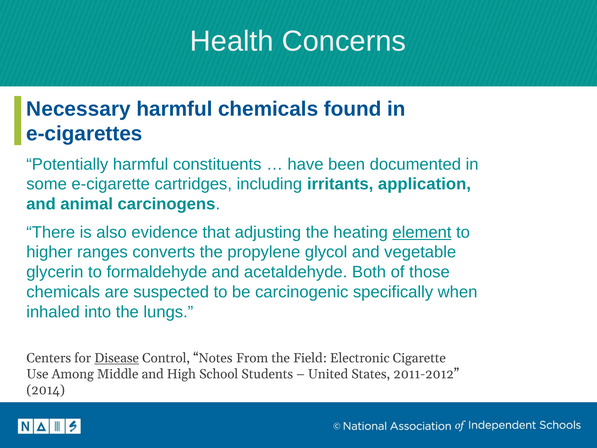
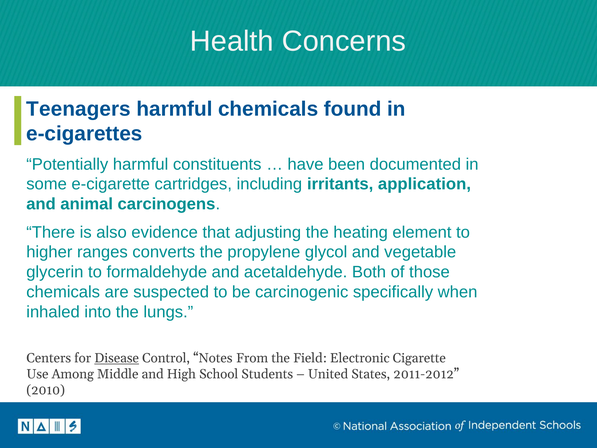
Necessary: Necessary -> Teenagers
element underline: present -> none
2014: 2014 -> 2010
